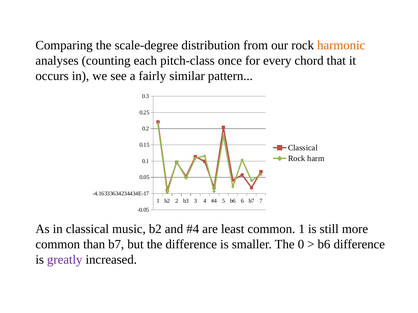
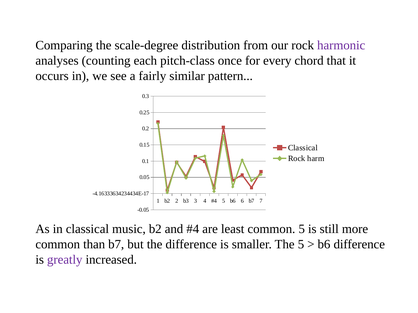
harmonic colour: orange -> purple
common 1: 1 -> 5
The 0: 0 -> 5
